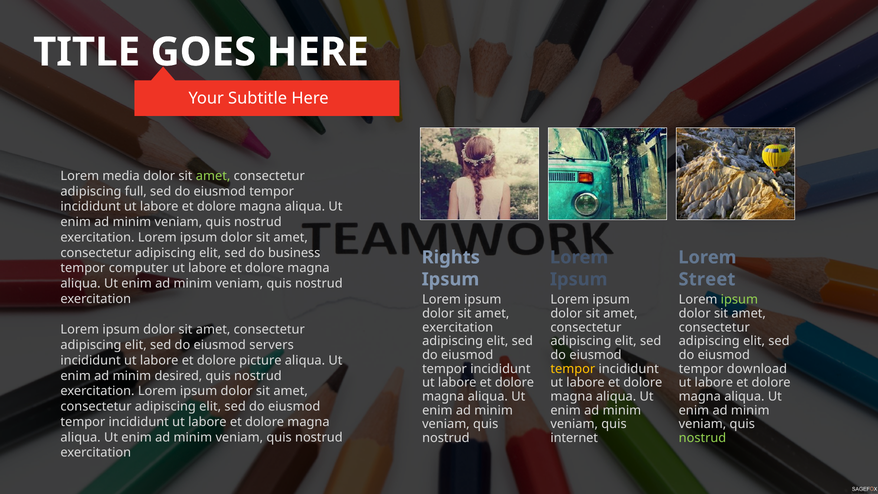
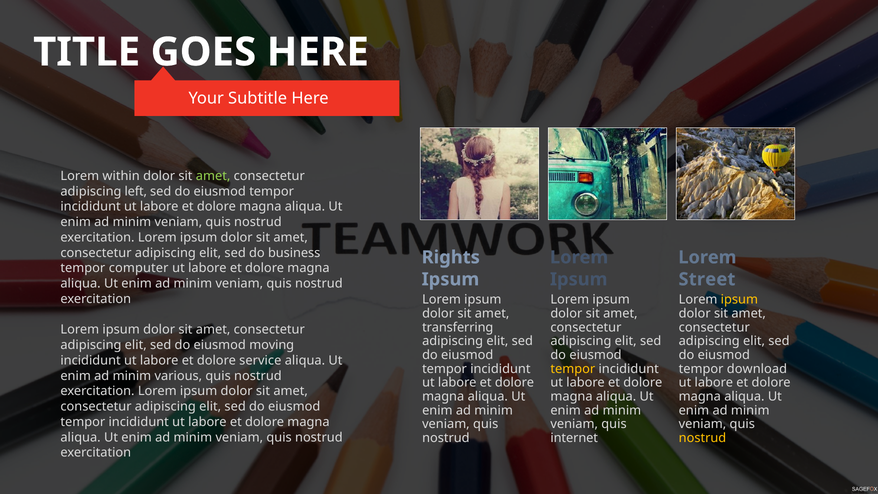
media: media -> within
full: full -> left
ipsum at (739, 300) colour: light green -> yellow
exercitation at (458, 327): exercitation -> transferring
servers: servers -> moving
picture: picture -> service
desired: desired -> various
nostrud at (702, 438) colour: light green -> yellow
